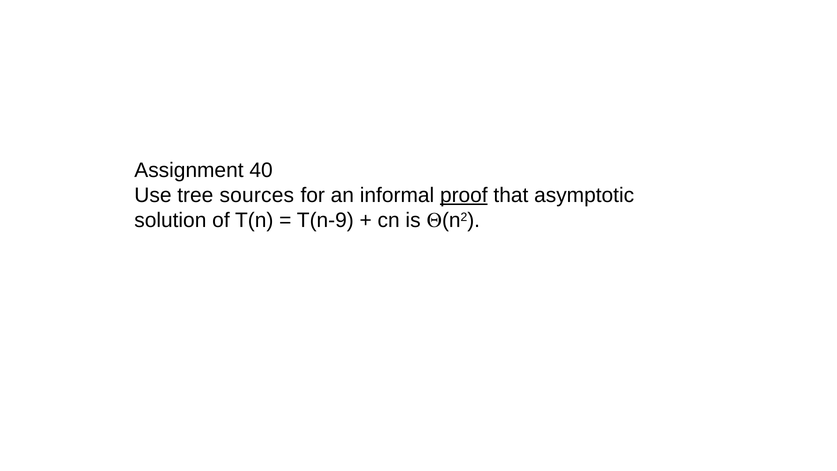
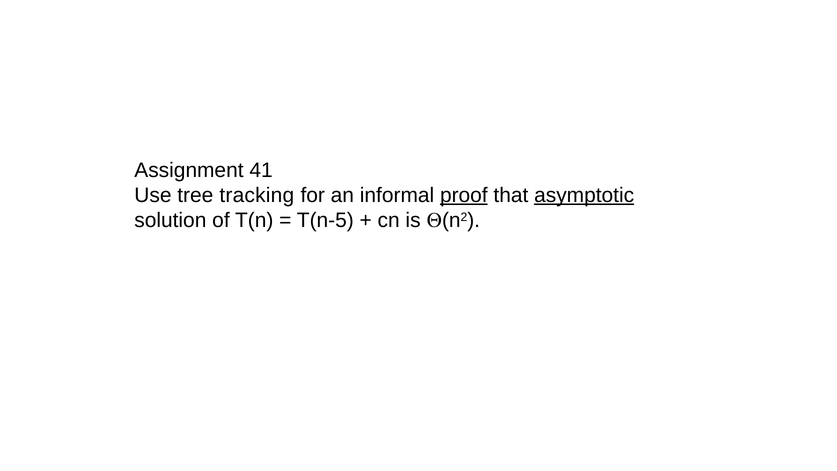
40: 40 -> 41
sources: sources -> tracking
asymptotic underline: none -> present
T(n-9: T(n-9 -> T(n-5
